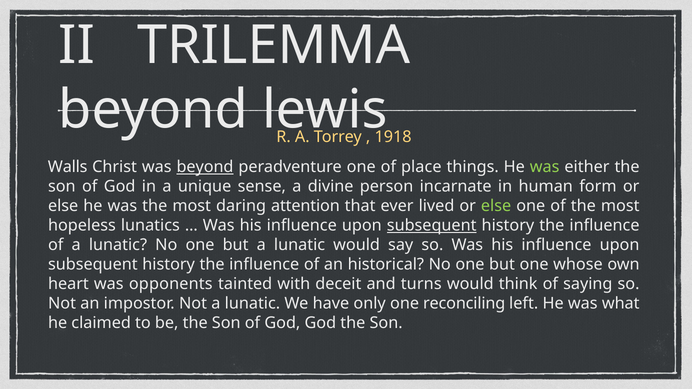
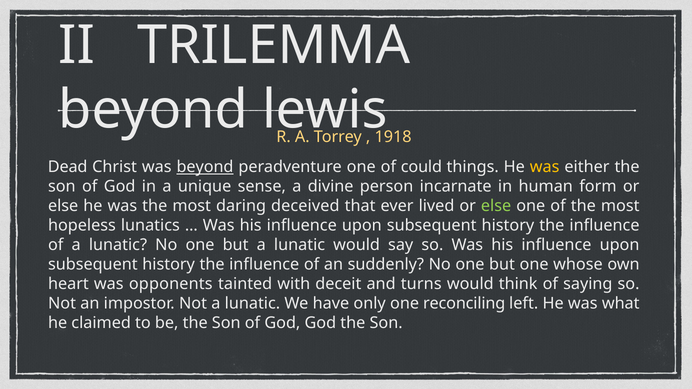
Walls: Walls -> Dead
place: place -> could
was at (545, 167) colour: light green -> yellow
attention: attention -> deceived
subsequent at (432, 226) underline: present -> none
historical: historical -> suddenly
